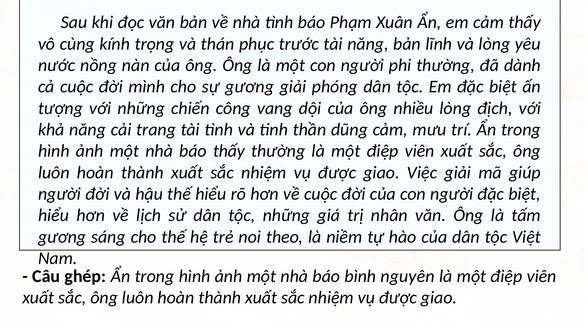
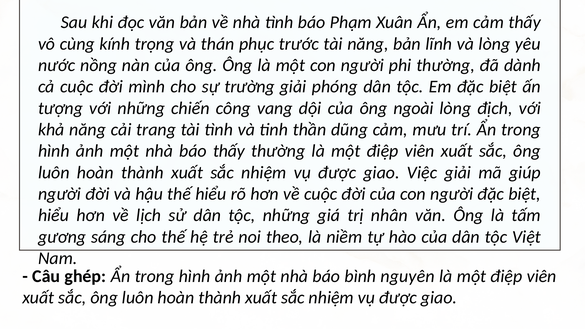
sự gương: gương -> trường
nhiều: nhiều -> ngoài
